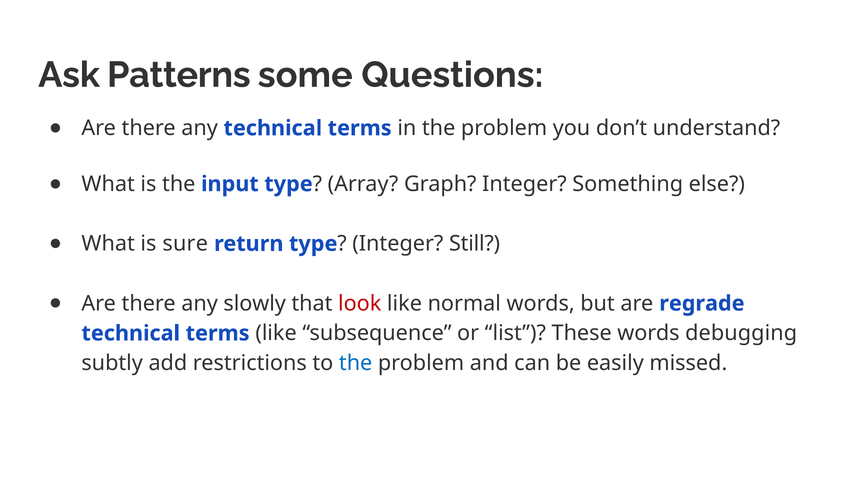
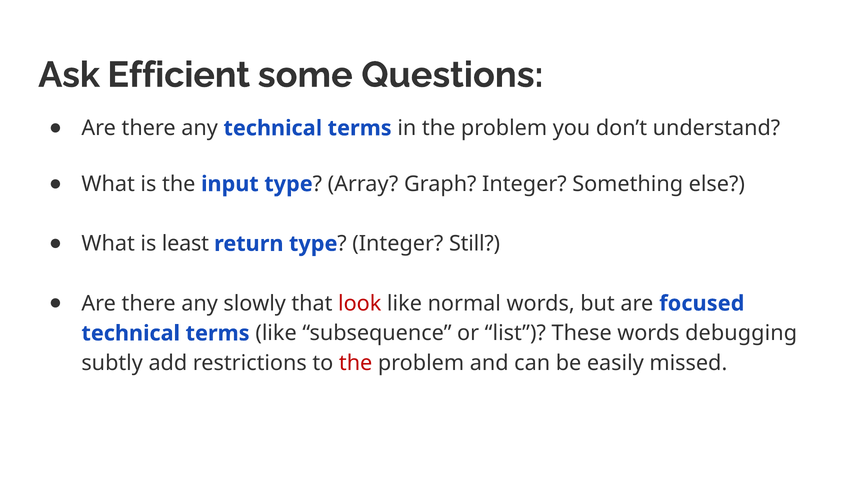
Patterns: Patterns -> Efficient
sure: sure -> least
regrade: regrade -> focused
the at (356, 363) colour: blue -> red
